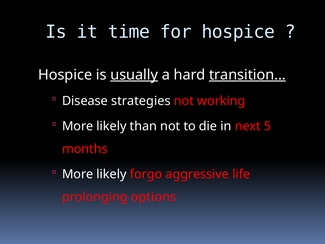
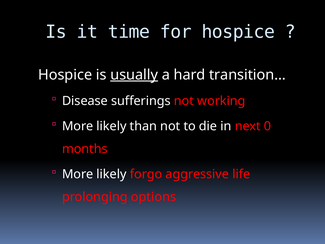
transition… underline: present -> none
strategies: strategies -> sufferings
5: 5 -> 0
